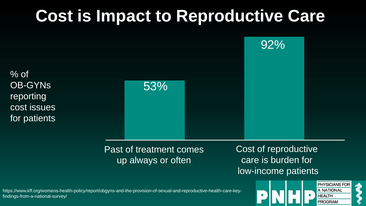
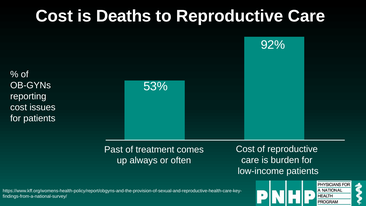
Impact: Impact -> Deaths
